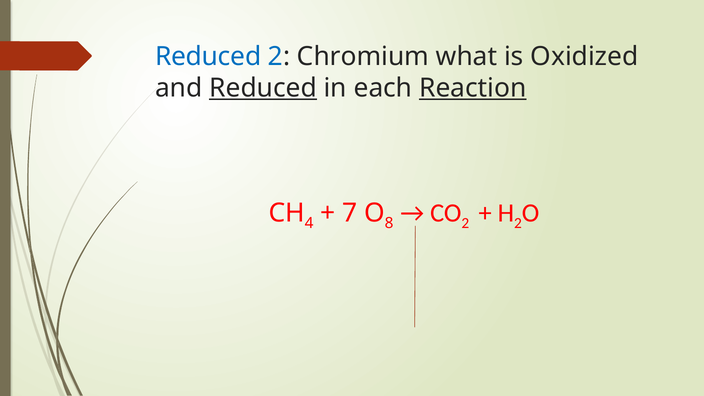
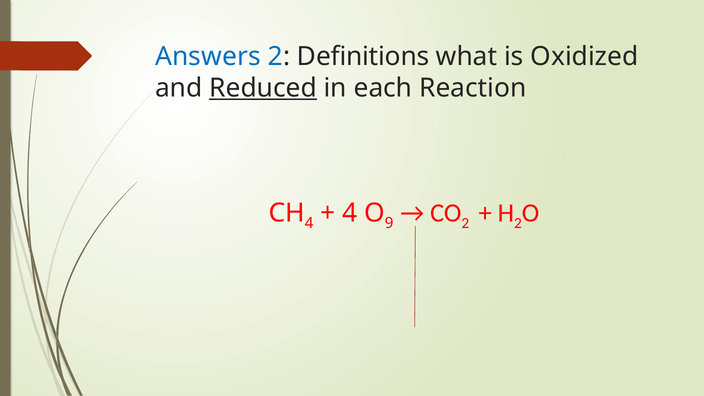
Reduced at (208, 56): Reduced -> Answers
Chromium: Chromium -> Definitions
Reaction underline: present -> none
7 at (350, 213): 7 -> 4
8: 8 -> 9
